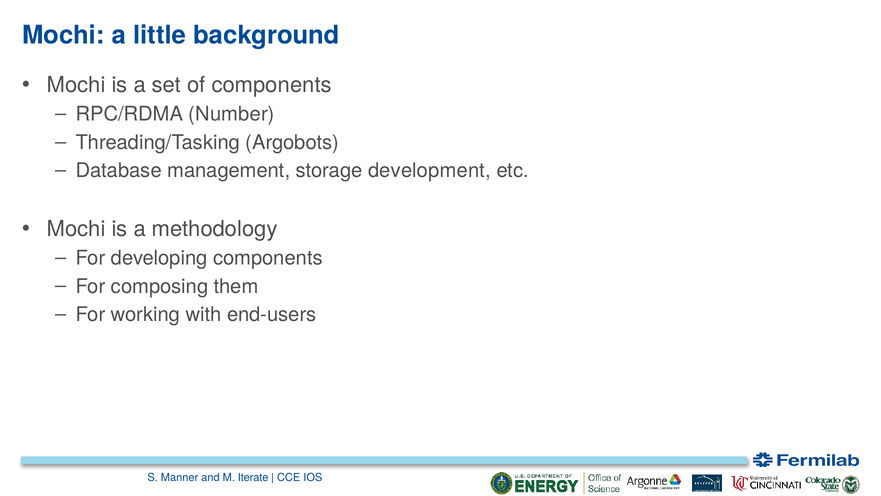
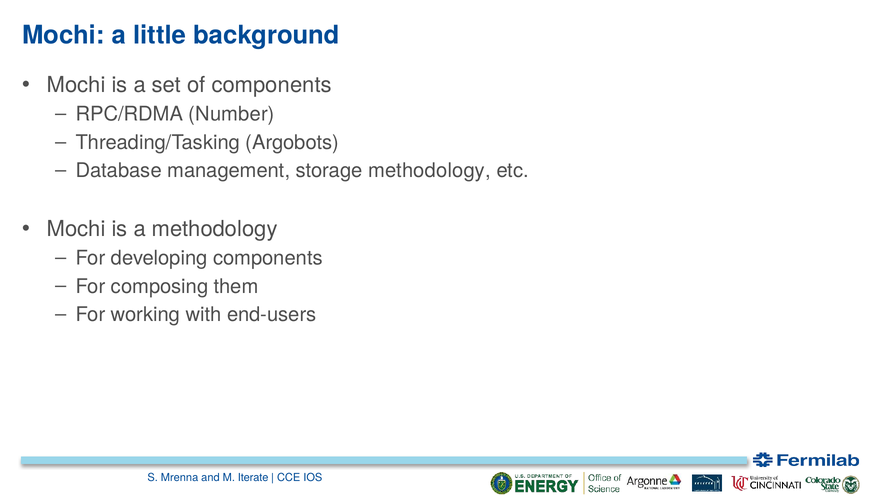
storage development: development -> methodology
Manner: Manner -> Mrenna
